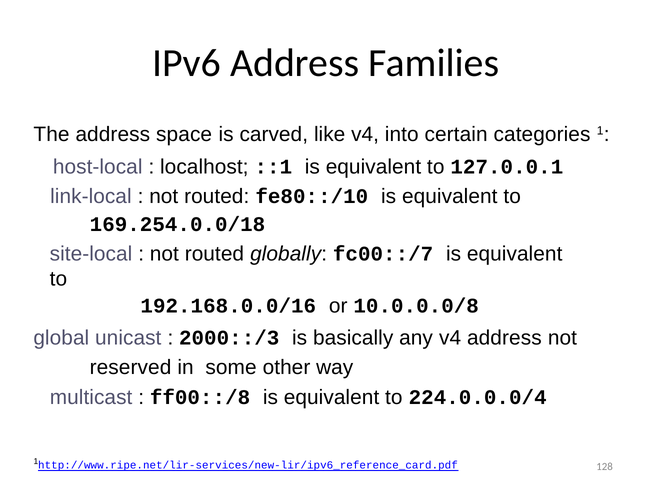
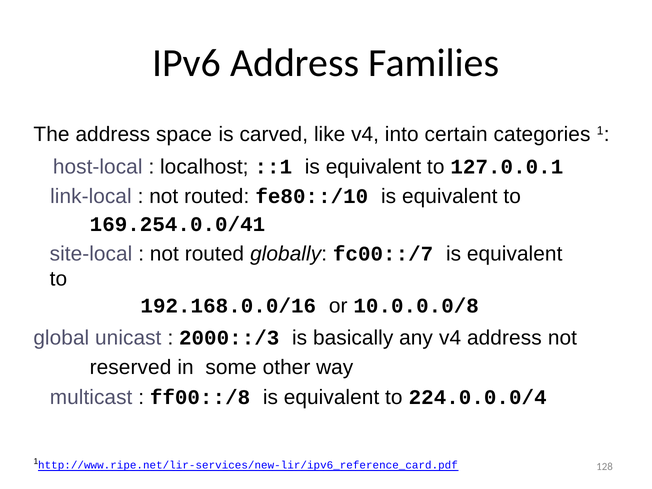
169.254.0.0/18: 169.254.0.0/18 -> 169.254.0.0/41
